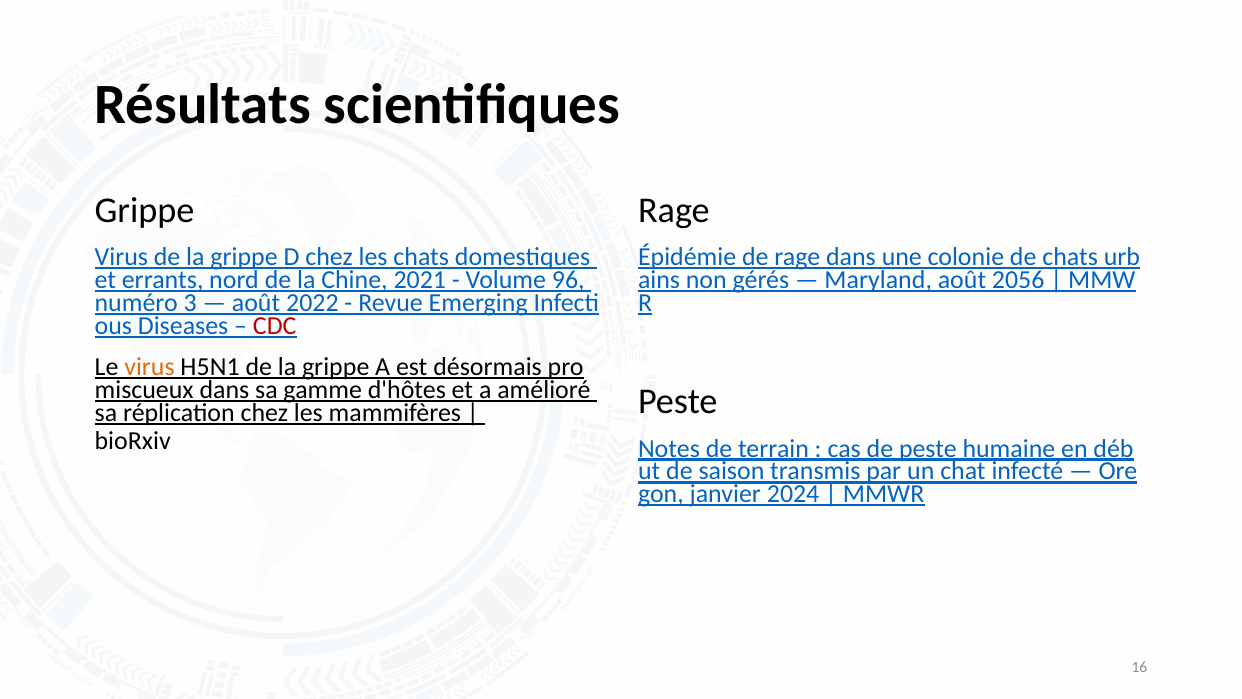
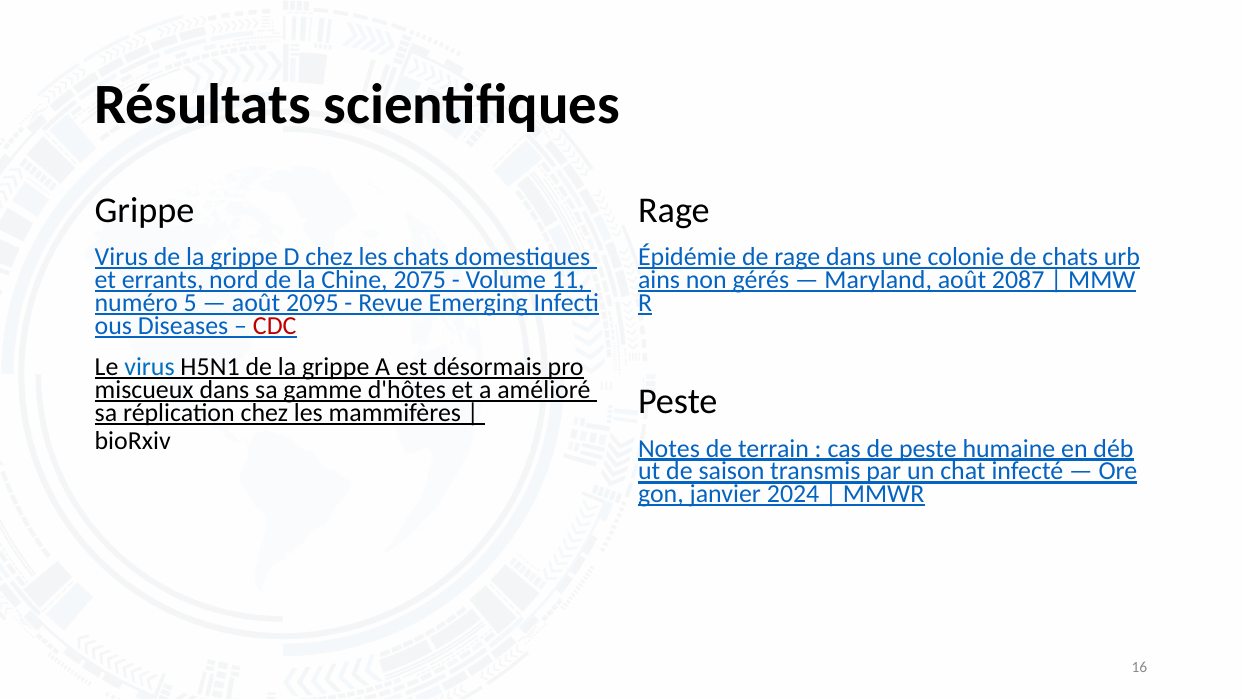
2021: 2021 -> 2075
96: 96 -> 11
2056: 2056 -> 2087
3: 3 -> 5
2022: 2022 -> 2095
virus at (149, 367) colour: orange -> blue
